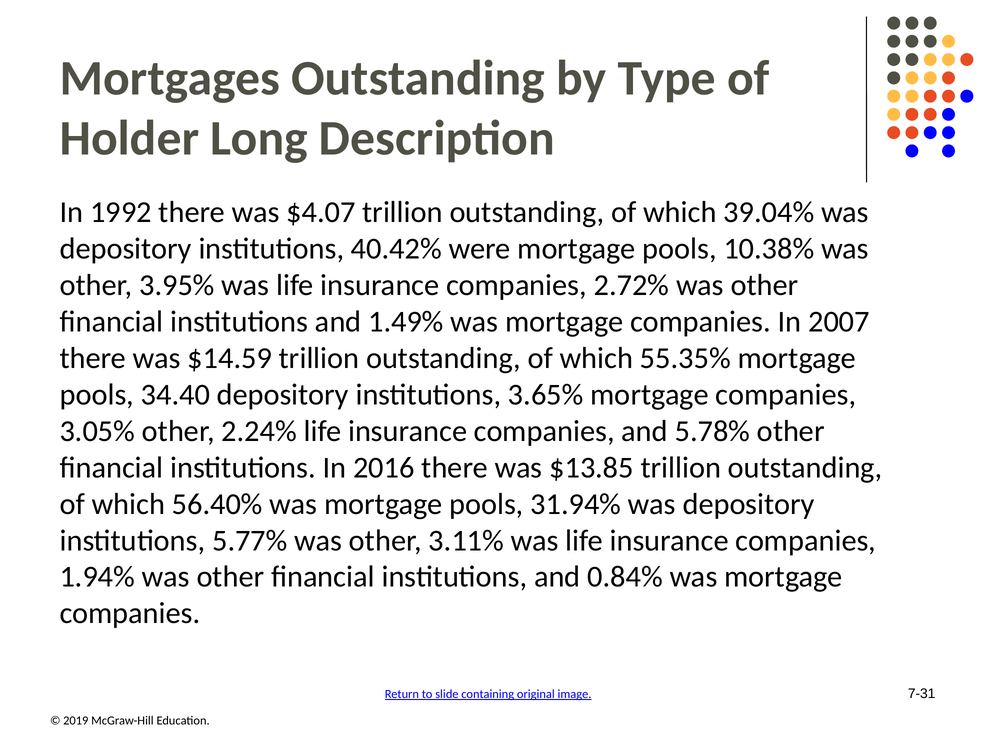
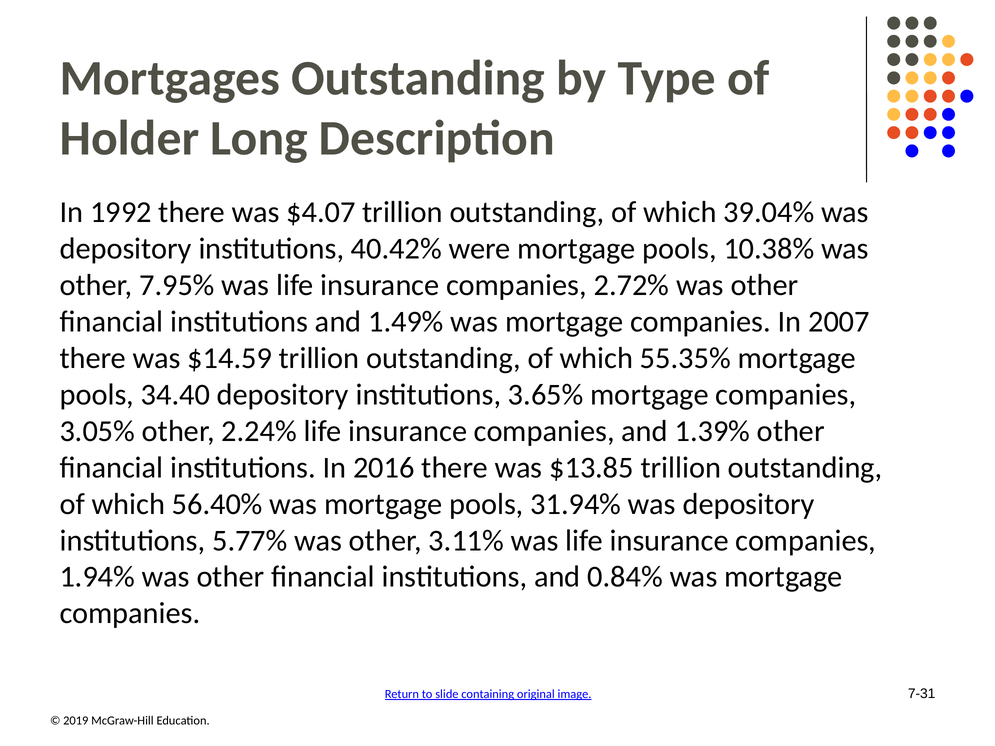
3.95%: 3.95% -> 7.95%
5.78%: 5.78% -> 1.39%
